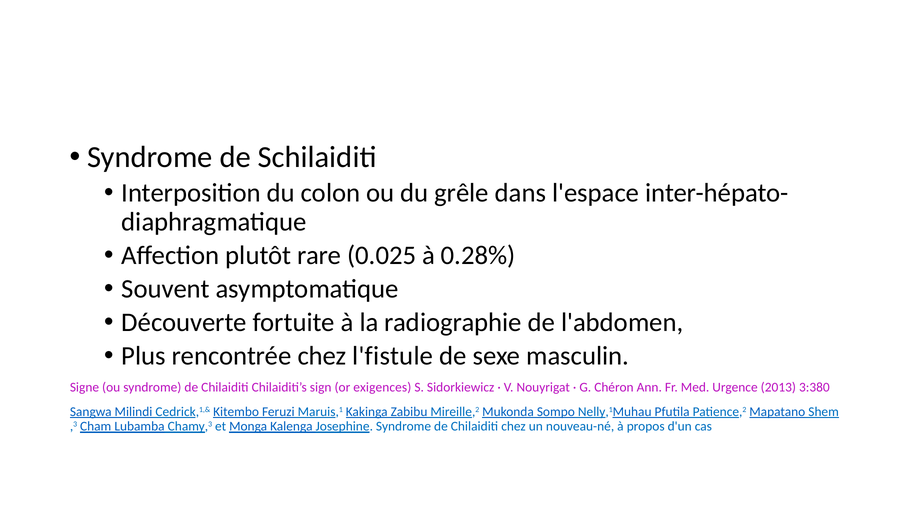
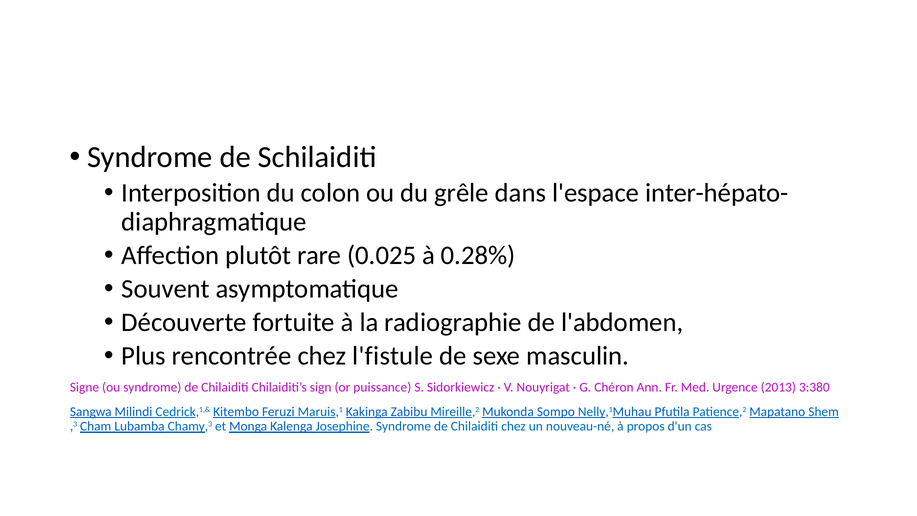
exigences: exigences -> puissance
